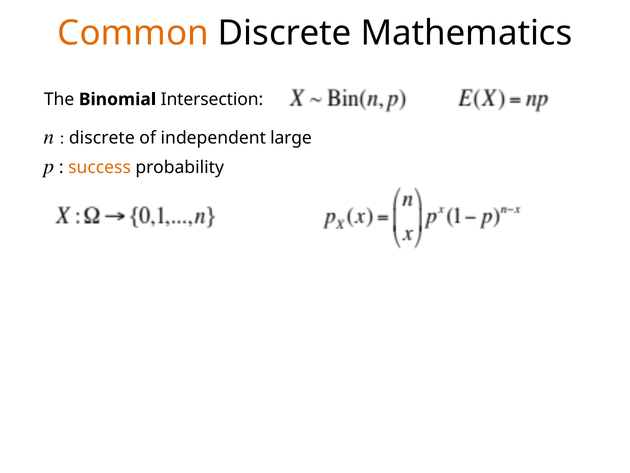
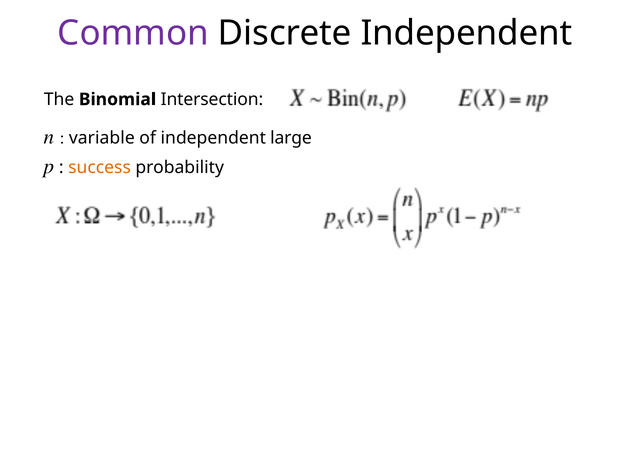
Common colour: orange -> purple
Discrete Mathematics: Mathematics -> Independent
discrete at (102, 138): discrete -> variable
